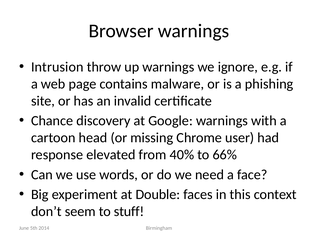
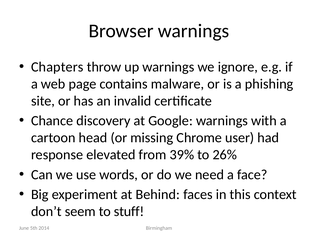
Intrusion: Intrusion -> Chapters
40%: 40% -> 39%
66%: 66% -> 26%
Double: Double -> Behind
